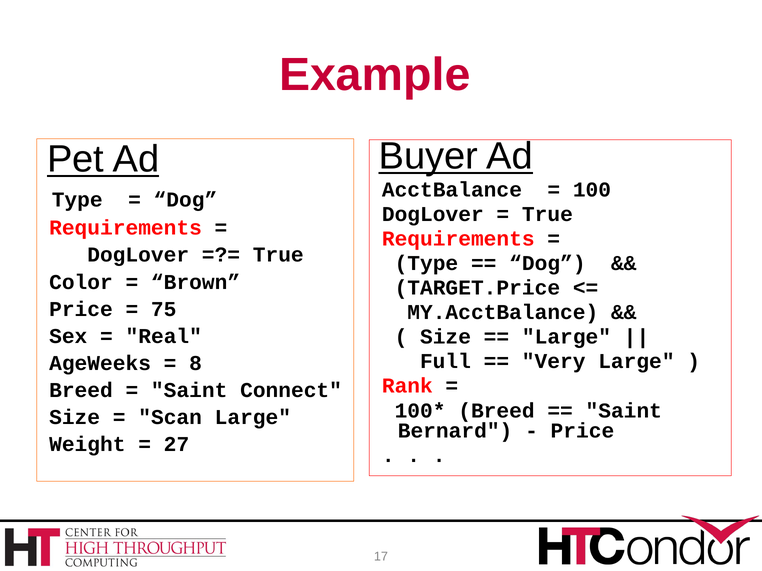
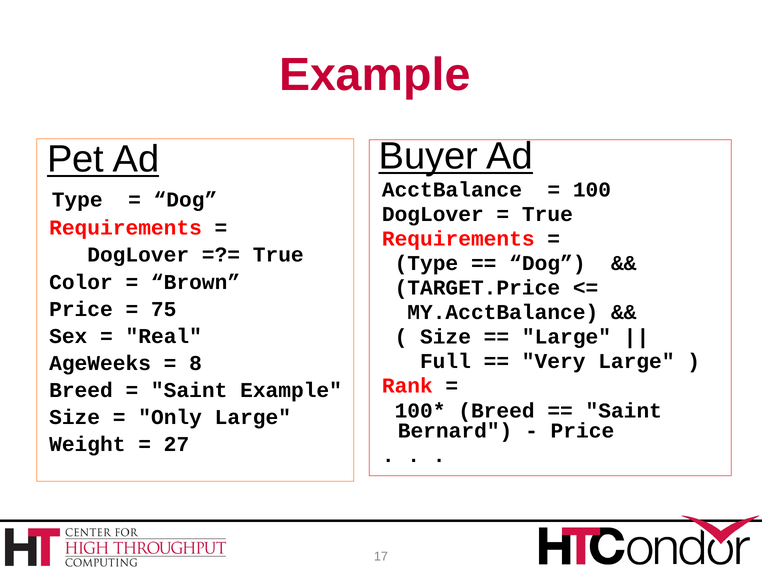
Saint Connect: Connect -> Example
Scan: Scan -> Only
